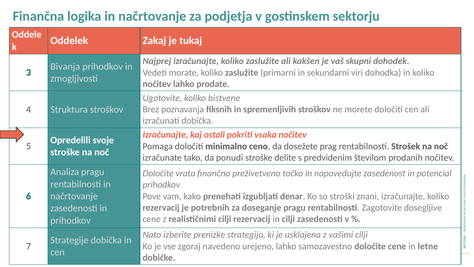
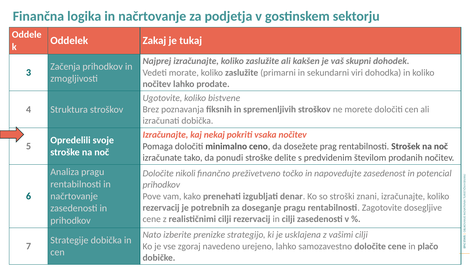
Bivanja: Bivanja -> Začenja
ostali: ostali -> nekaj
vrata: vrata -> nikoli
letne: letne -> plačo
